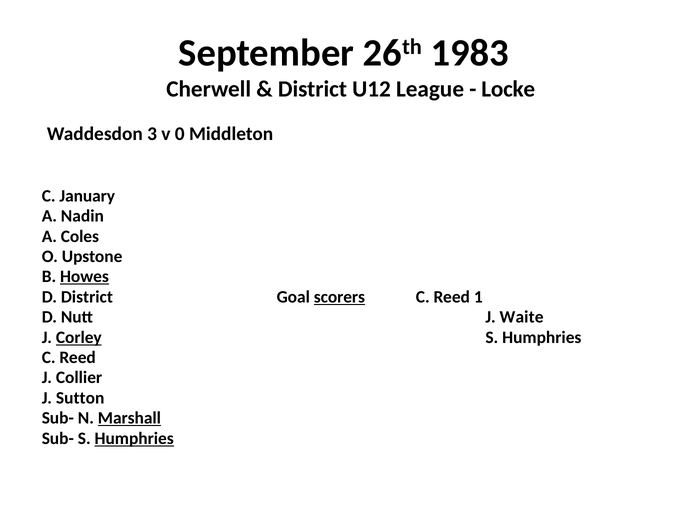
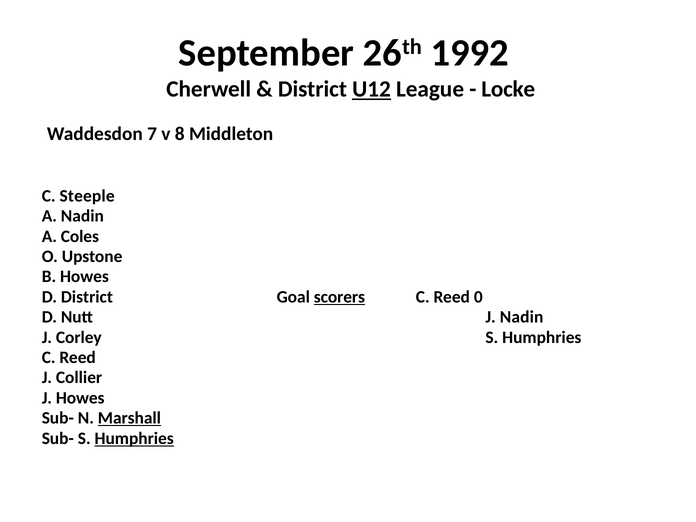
1983: 1983 -> 1992
U12 underline: none -> present
3: 3 -> 7
0: 0 -> 8
January: January -> Steeple
Howes at (84, 277) underline: present -> none
1: 1 -> 0
J Waite: Waite -> Nadin
Corley underline: present -> none
J Sutton: Sutton -> Howes
